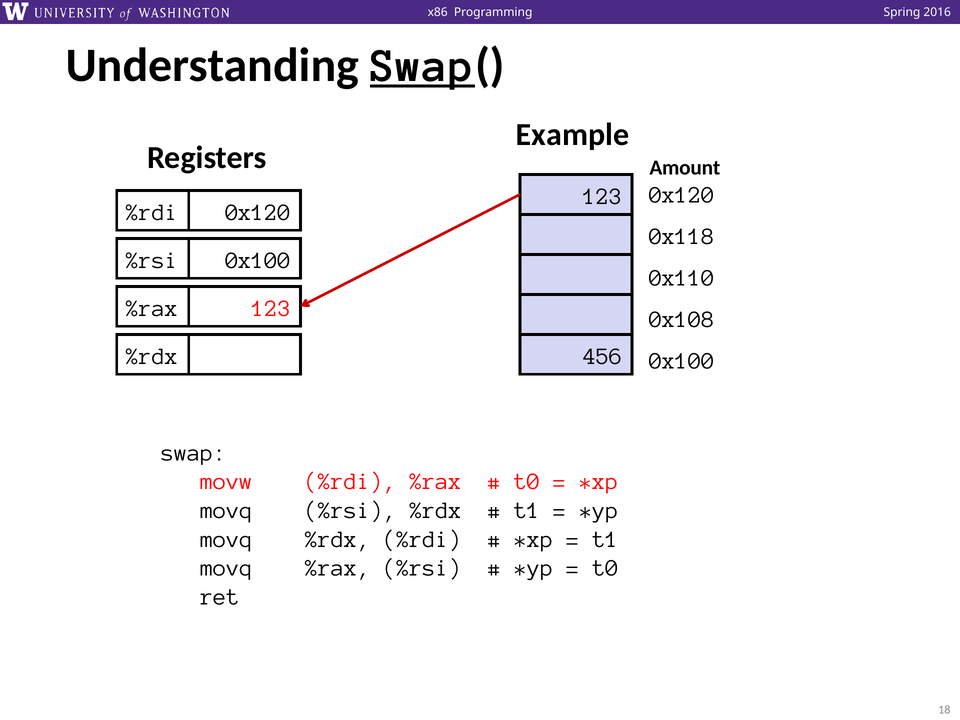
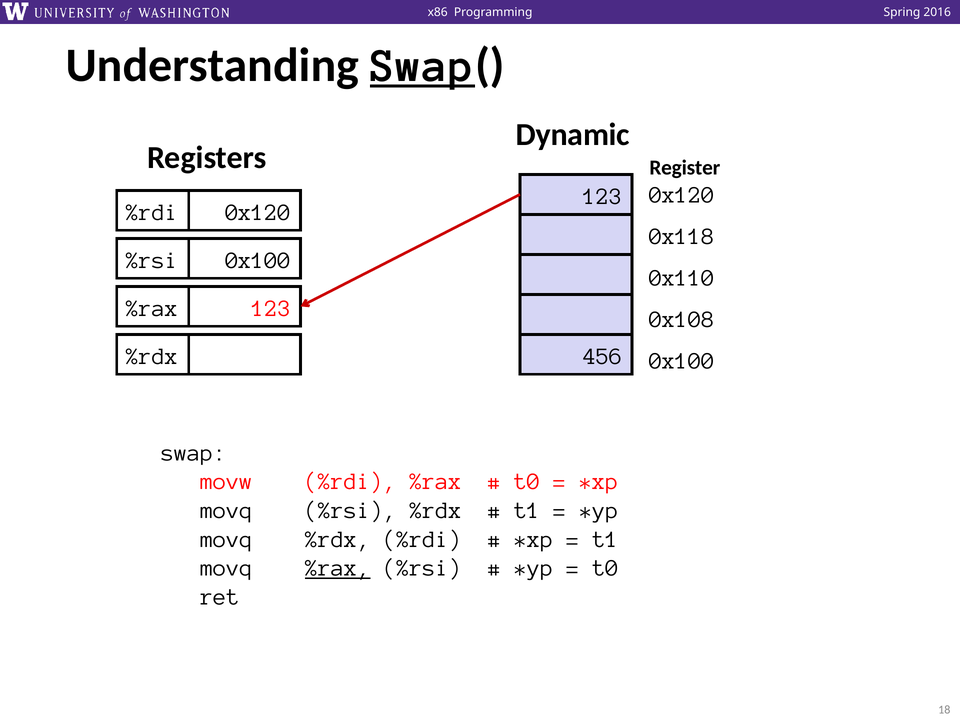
Example: Example -> Dynamic
Amount: Amount -> Register
%rax at (338, 568) underline: none -> present
